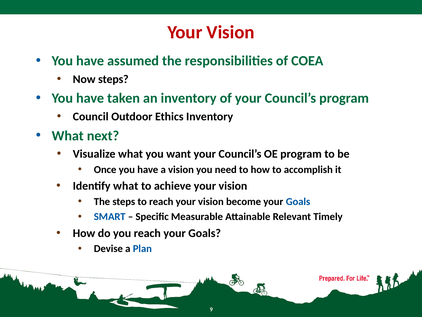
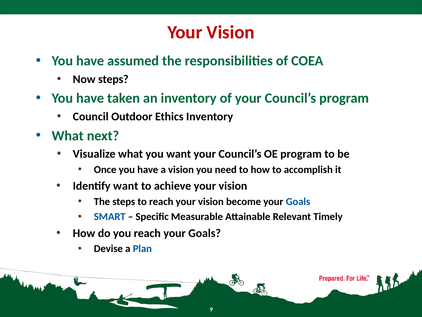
Identify what: what -> want
